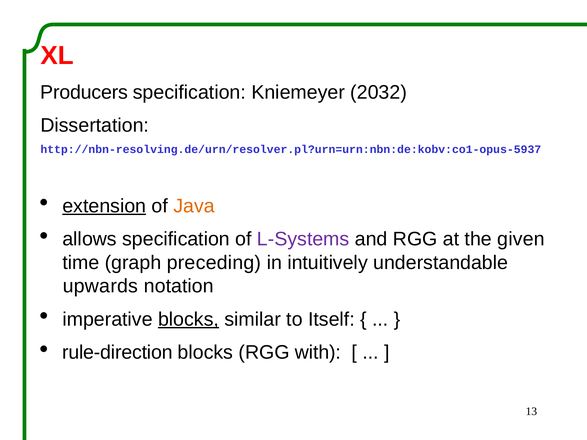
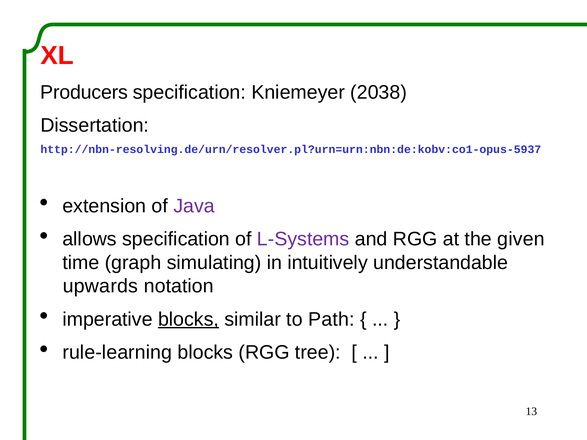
2032: 2032 -> 2038
extension underline: present -> none
Java colour: orange -> purple
preceding: preceding -> simulating
Itself: Itself -> Path
rule-direction: rule-direction -> rule-learning
with: with -> tree
